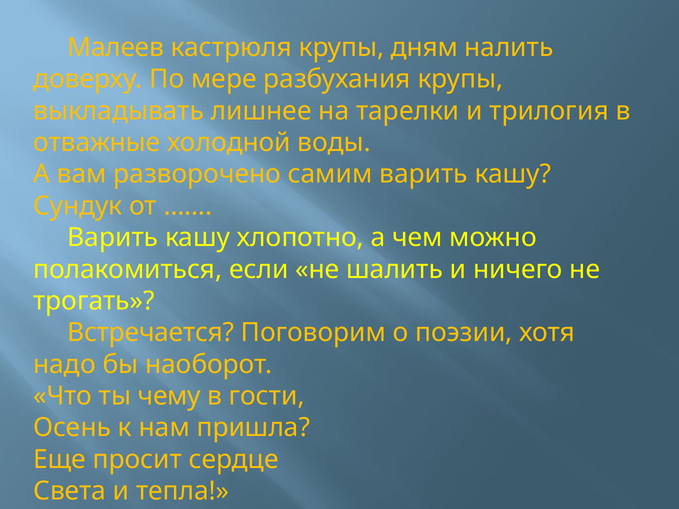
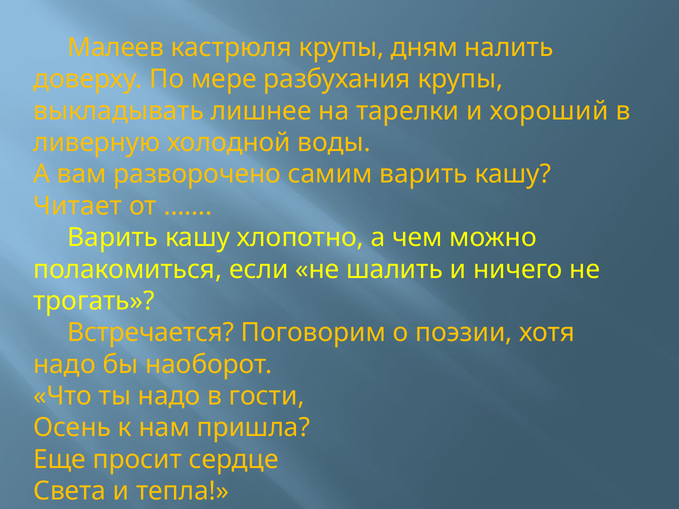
трилогия: трилогия -> хороший
отважные: отважные -> ливерную
Сундук at (78, 206): Сундук -> Читает
ты чему: чему -> надо
